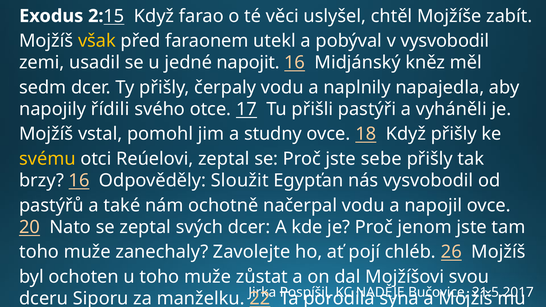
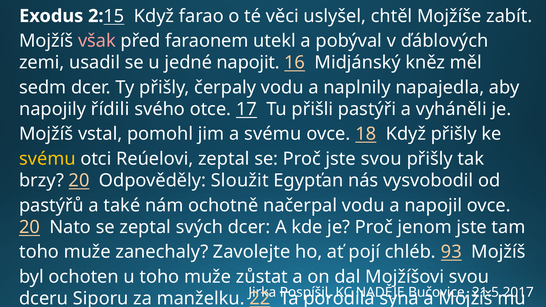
však colour: yellow -> pink
v vysvobodil: vysvobodil -> ďáblových
a studny: studny -> svému
jste sebe: sebe -> svou
brzy 16: 16 -> 20
26: 26 -> 93
